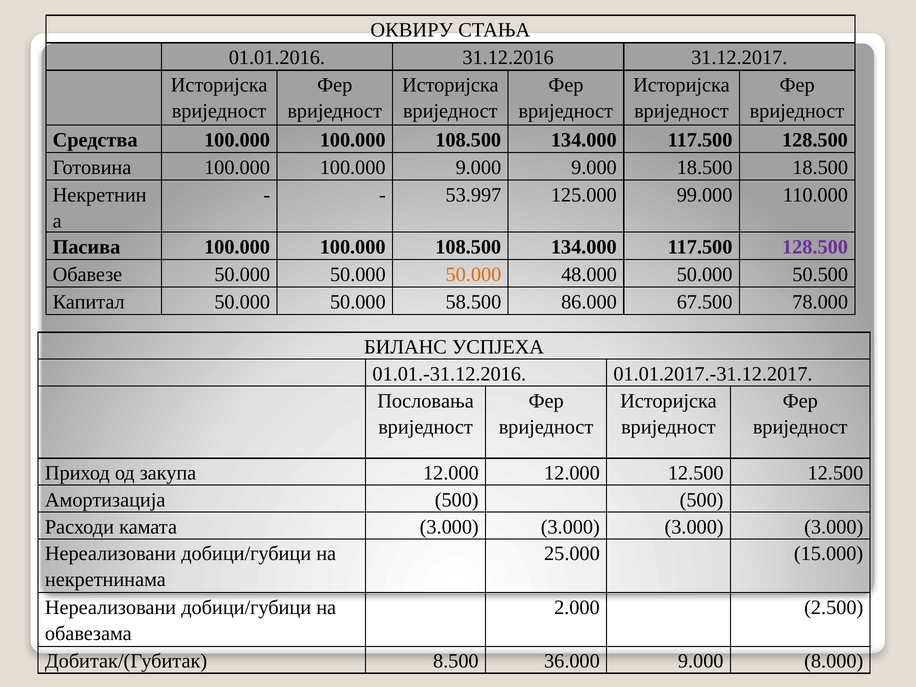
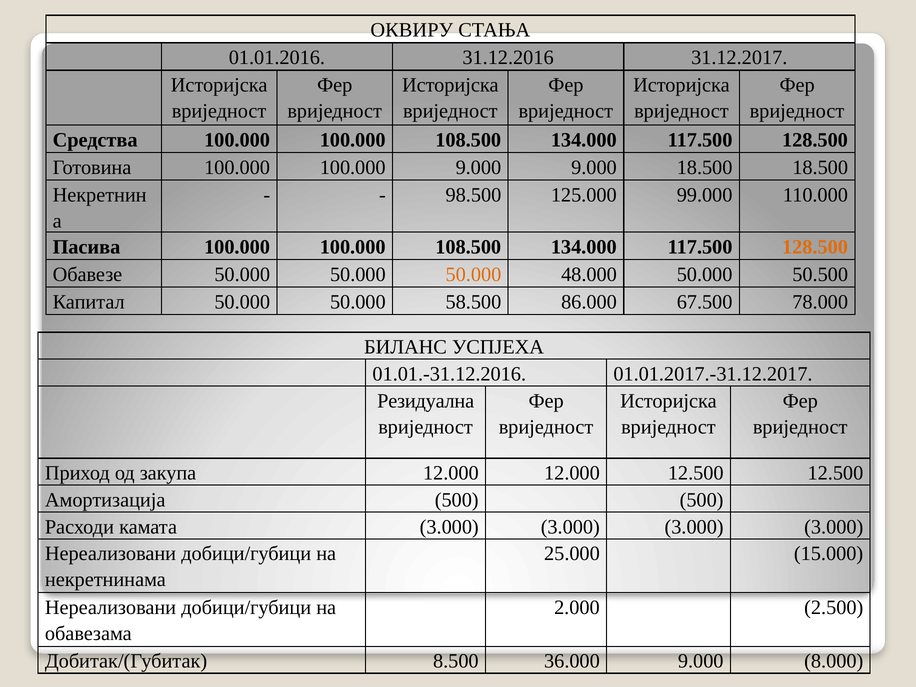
53.997: 53.997 -> 98.500
128.500 at (815, 247) colour: purple -> orange
Пословања: Пословања -> Резидуална
